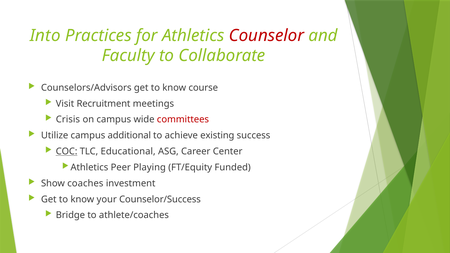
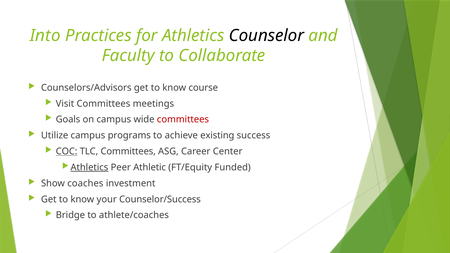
Counselor colour: red -> black
Visit Recruitment: Recruitment -> Committees
Crisis: Crisis -> Goals
additional: additional -> programs
TLC Educational: Educational -> Committees
Athletics at (89, 167) underline: none -> present
Playing: Playing -> Athletic
